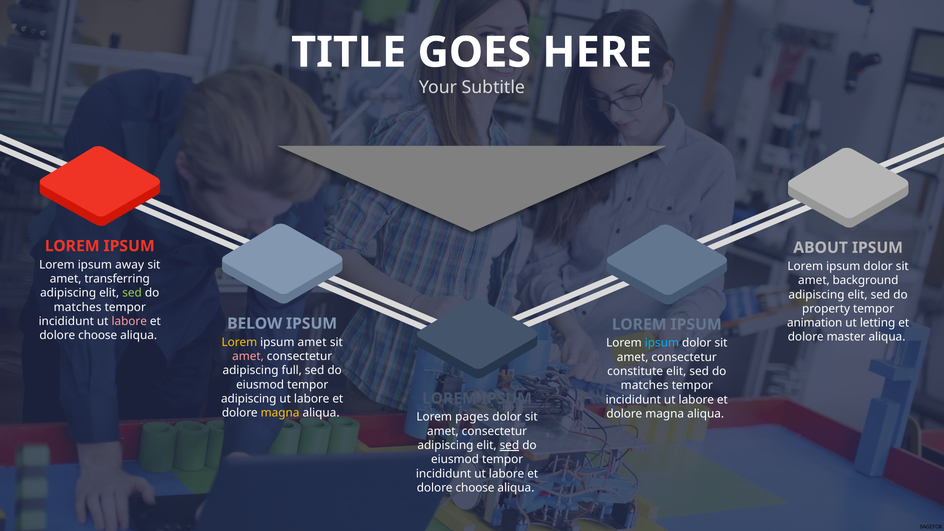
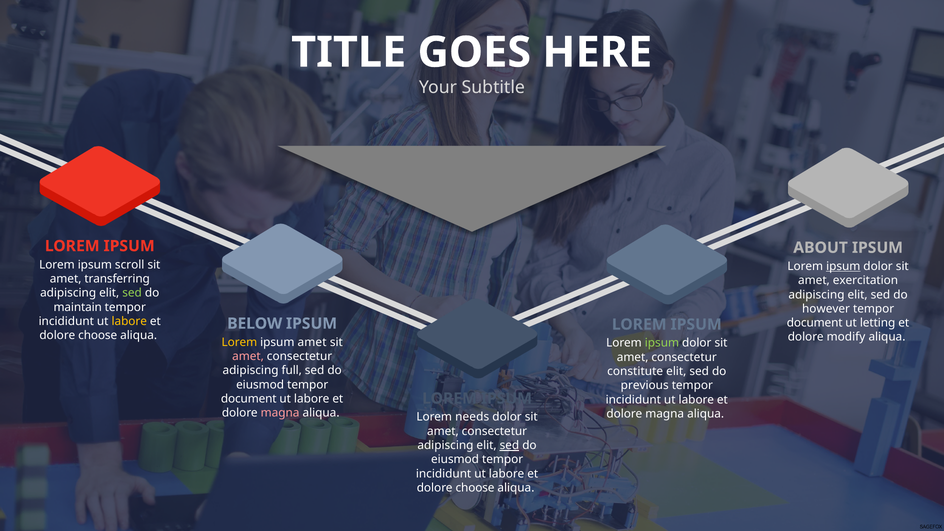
away: away -> scroll
ipsum at (843, 266) underline: none -> present
background: background -> exercitation
matches at (78, 307): matches -> maintain
property: property -> however
labore at (129, 321) colour: pink -> yellow
animation at (815, 323): animation -> document
master: master -> modify
ipsum at (662, 343) colour: light blue -> light green
matches at (645, 386): matches -> previous
adipiscing at (249, 399): adipiscing -> document
magna at (280, 413) colour: yellow -> pink
pages: pages -> needs
